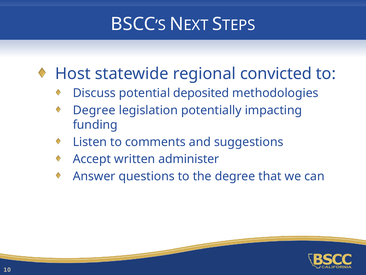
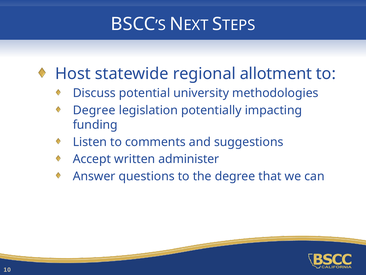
convicted: convicted -> allotment
deposited: deposited -> university
